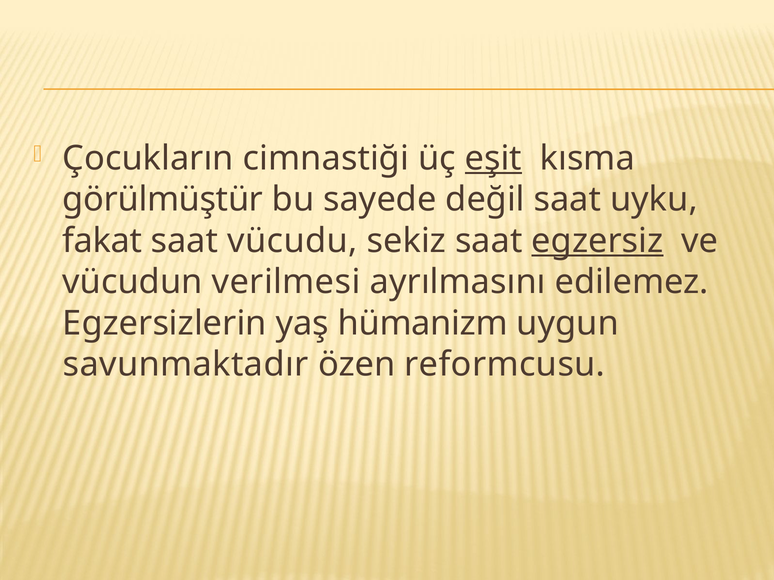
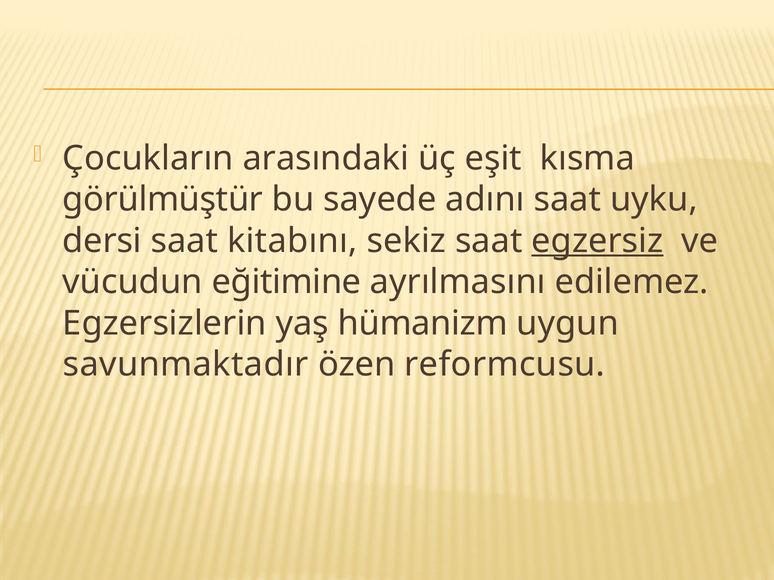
cimnastiği: cimnastiği -> arasındaki
eşit underline: present -> none
değil: değil -> adını
fakat: fakat -> dersi
vücudu: vücudu -> kitabını
verilmesi: verilmesi -> eğitimine
